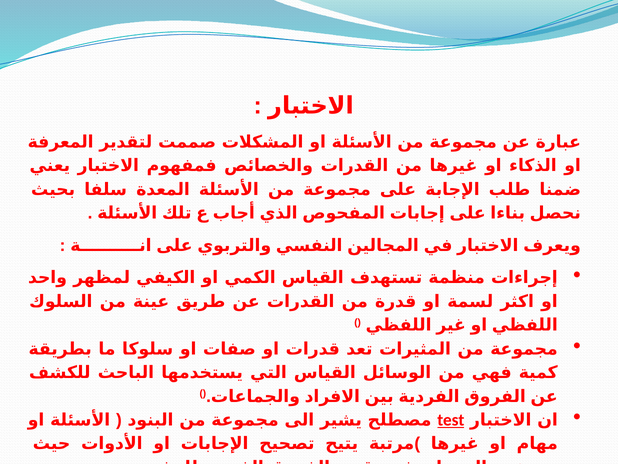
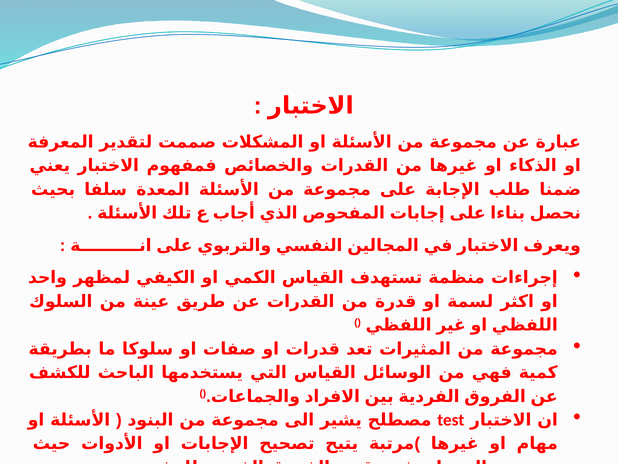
test underline: present -> none
